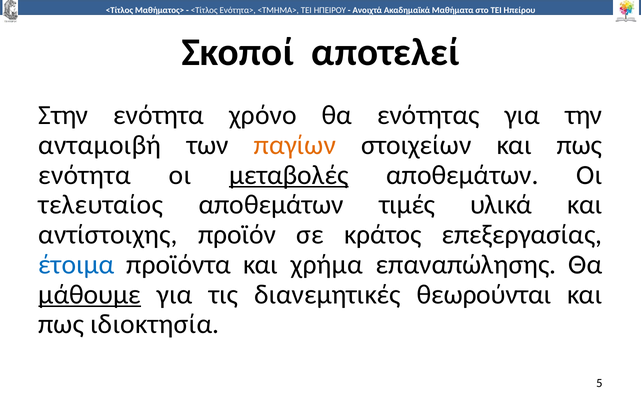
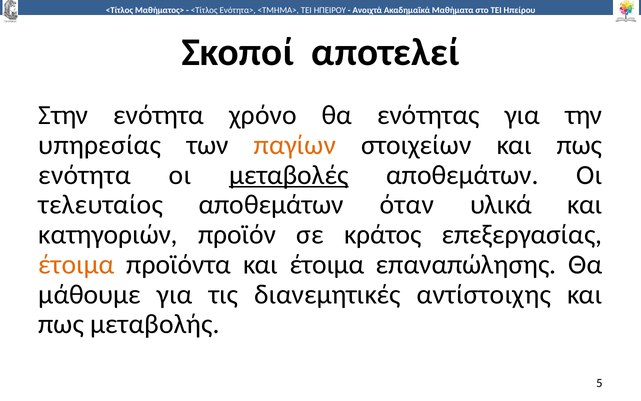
ανταμοιβή: ανταμοιβή -> υπηρεσίας
τιμές: τιμές -> όταν
αντίστοιχης: αντίστοιχης -> κατηγοριών
έτοιμα at (76, 264) colour: blue -> orange
και χρήμα: χρήμα -> έτοιμα
μάθουμε underline: present -> none
θεωρούνται: θεωρούνται -> αντίστοιχης
ιδιοκτησία: ιδιοκτησία -> μεταβολής
